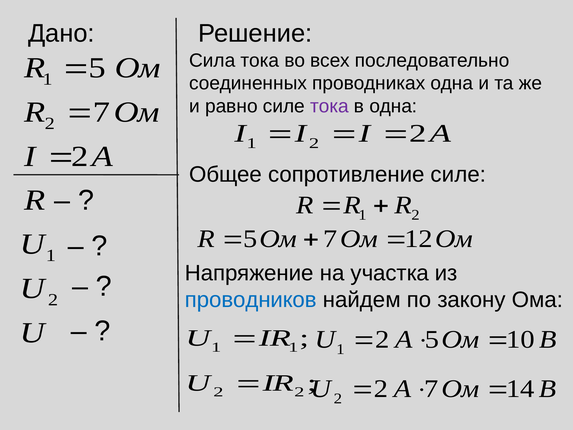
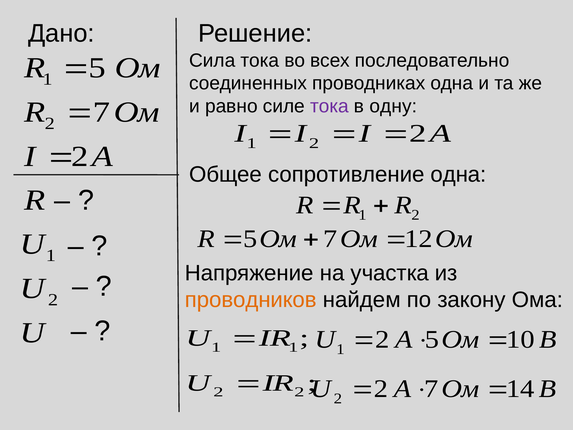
в одна: одна -> одну
сопротивление силе: силе -> одна
проводников colour: blue -> orange
